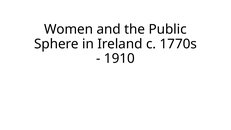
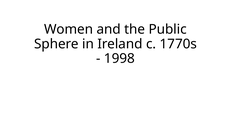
1910: 1910 -> 1998
